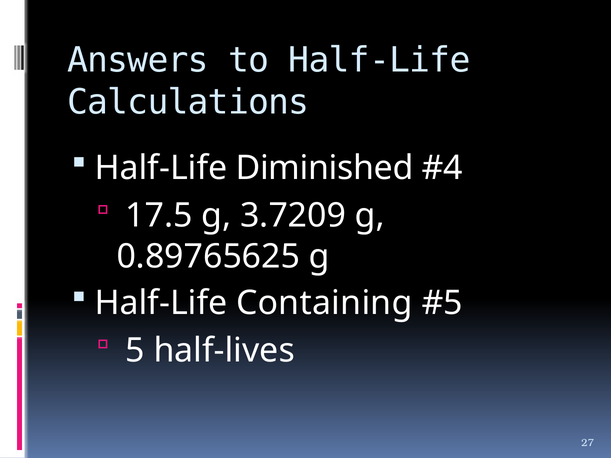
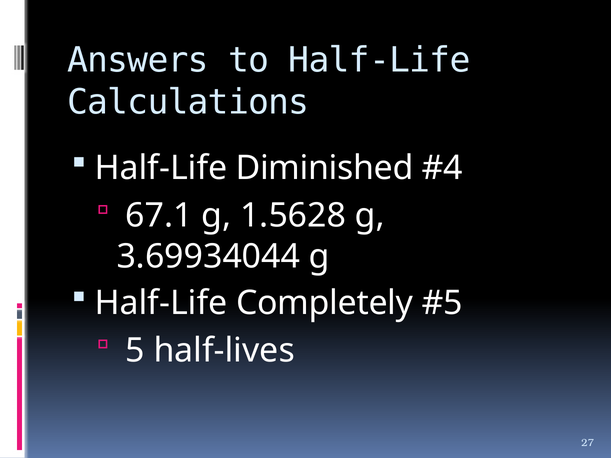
17.5: 17.5 -> 67.1
3.7209: 3.7209 -> 1.5628
0.89765625: 0.89765625 -> 3.69934044
Containing: Containing -> Completely
